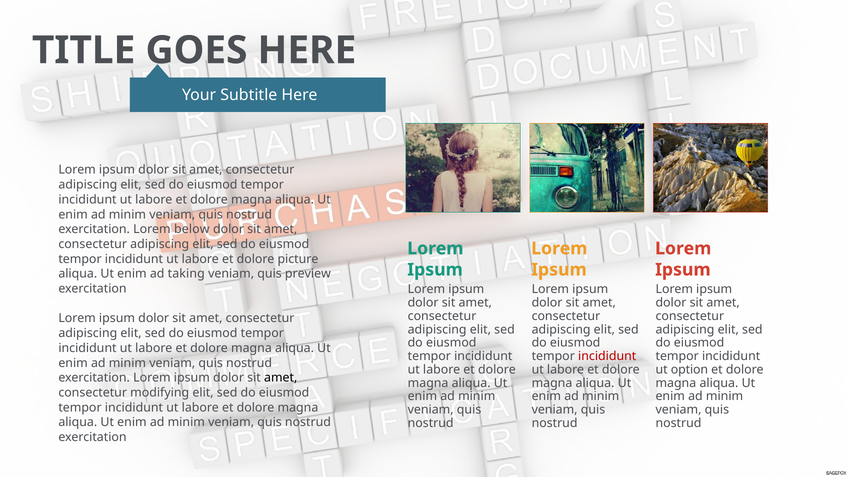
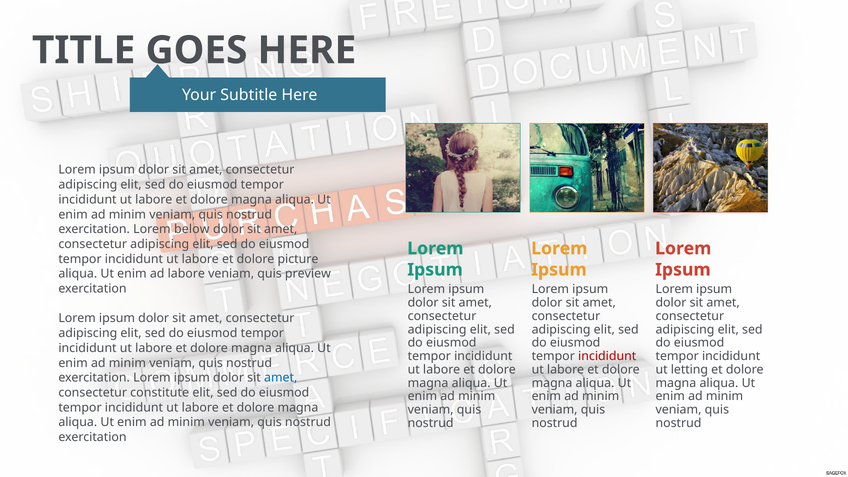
ad taking: taking -> labore
option: option -> letting
amet at (281, 378) colour: black -> blue
modifying: modifying -> constitute
